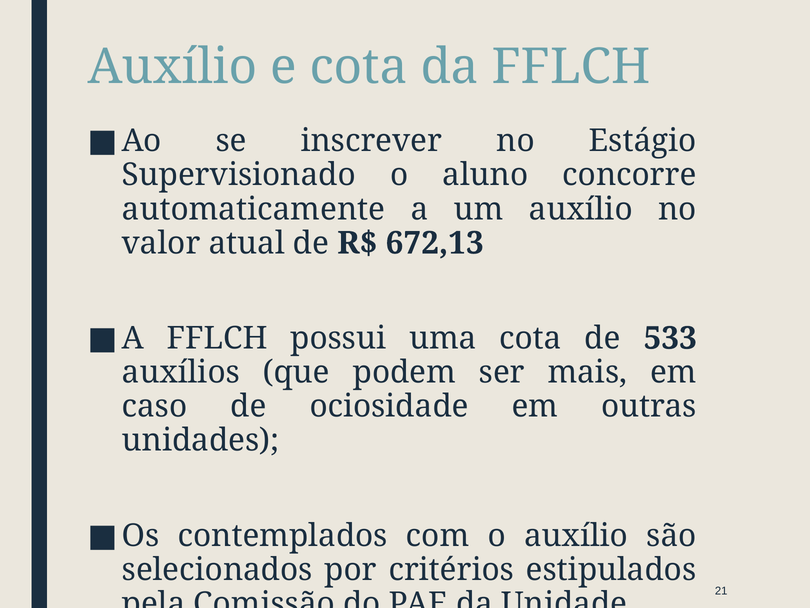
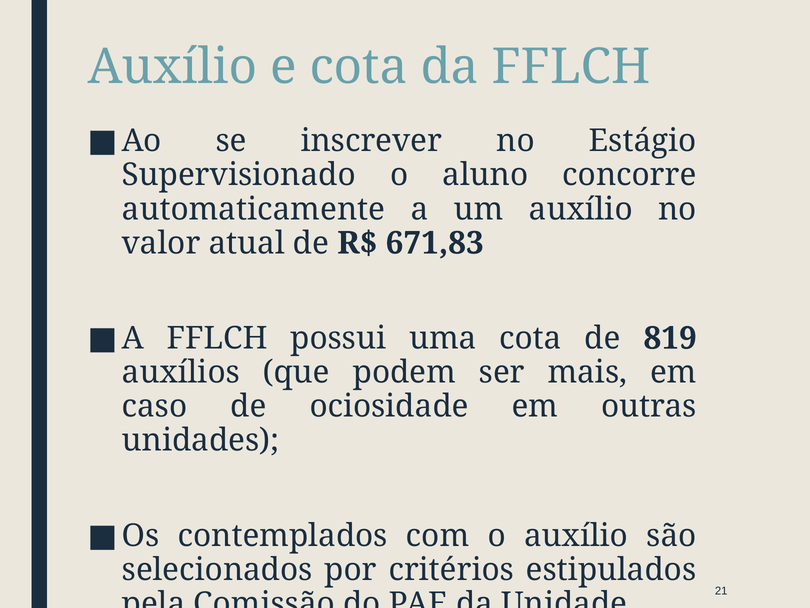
672,13: 672,13 -> 671,83
533: 533 -> 819
